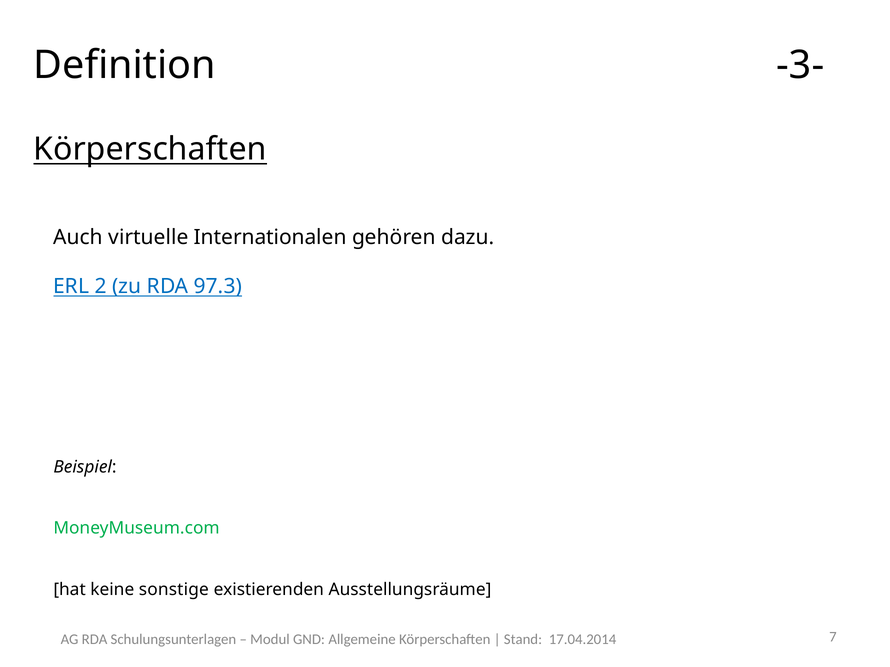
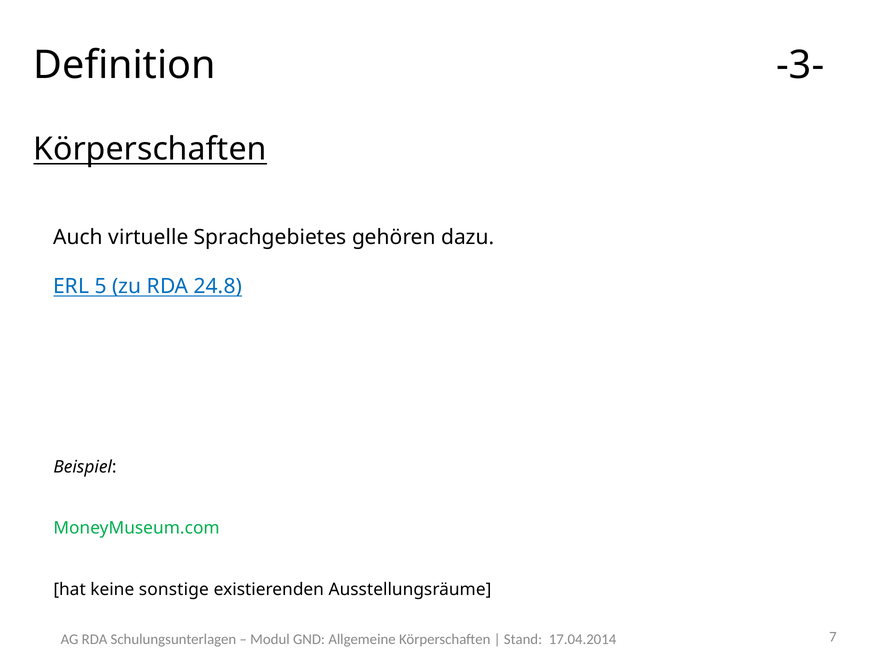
Internationalen: Internationalen -> Sprachgebietes
2: 2 -> 5
97.3: 97.3 -> 24.8
